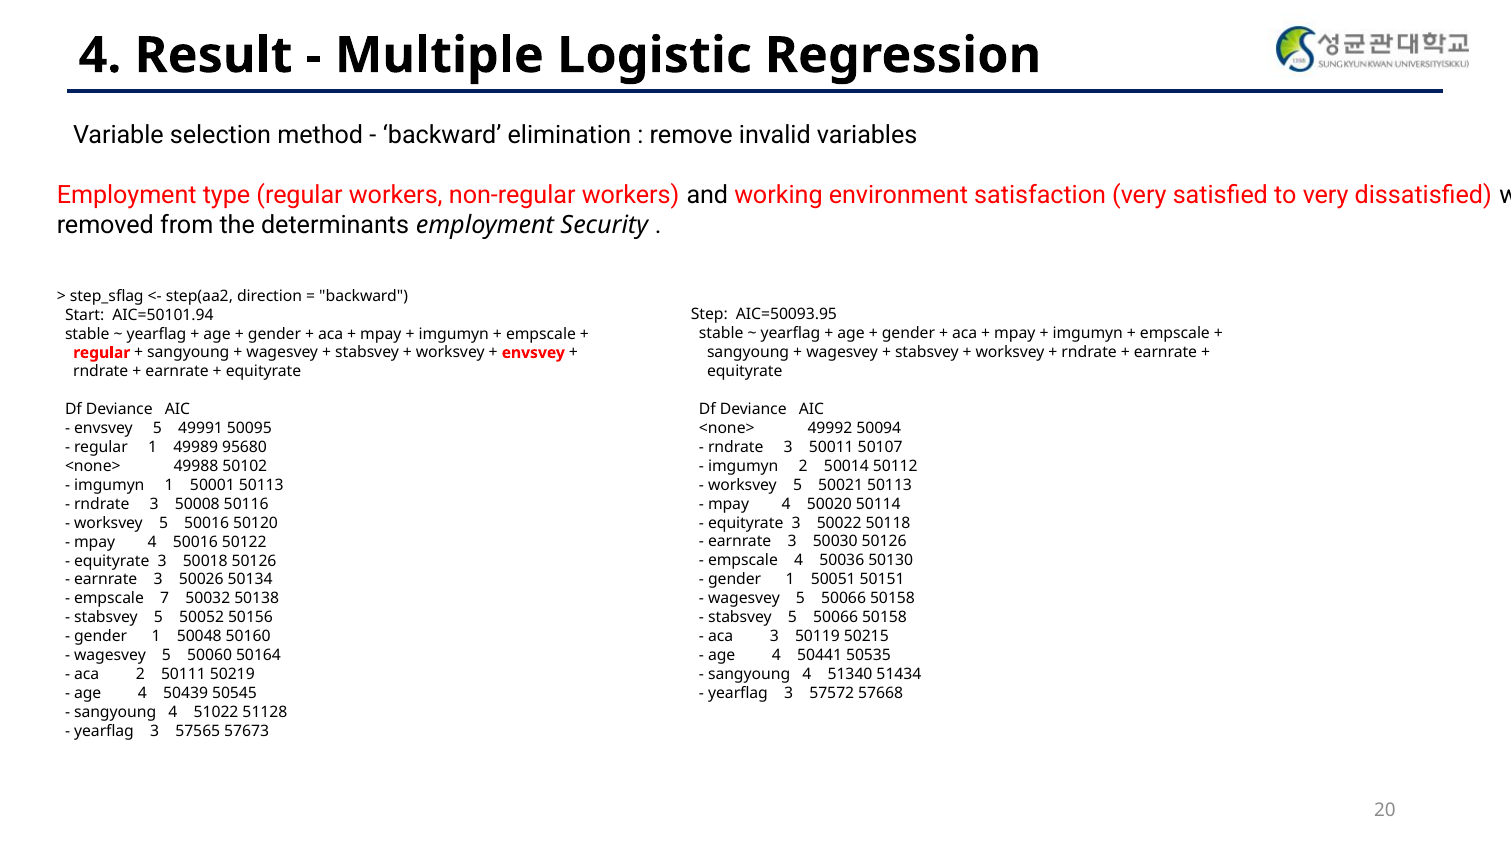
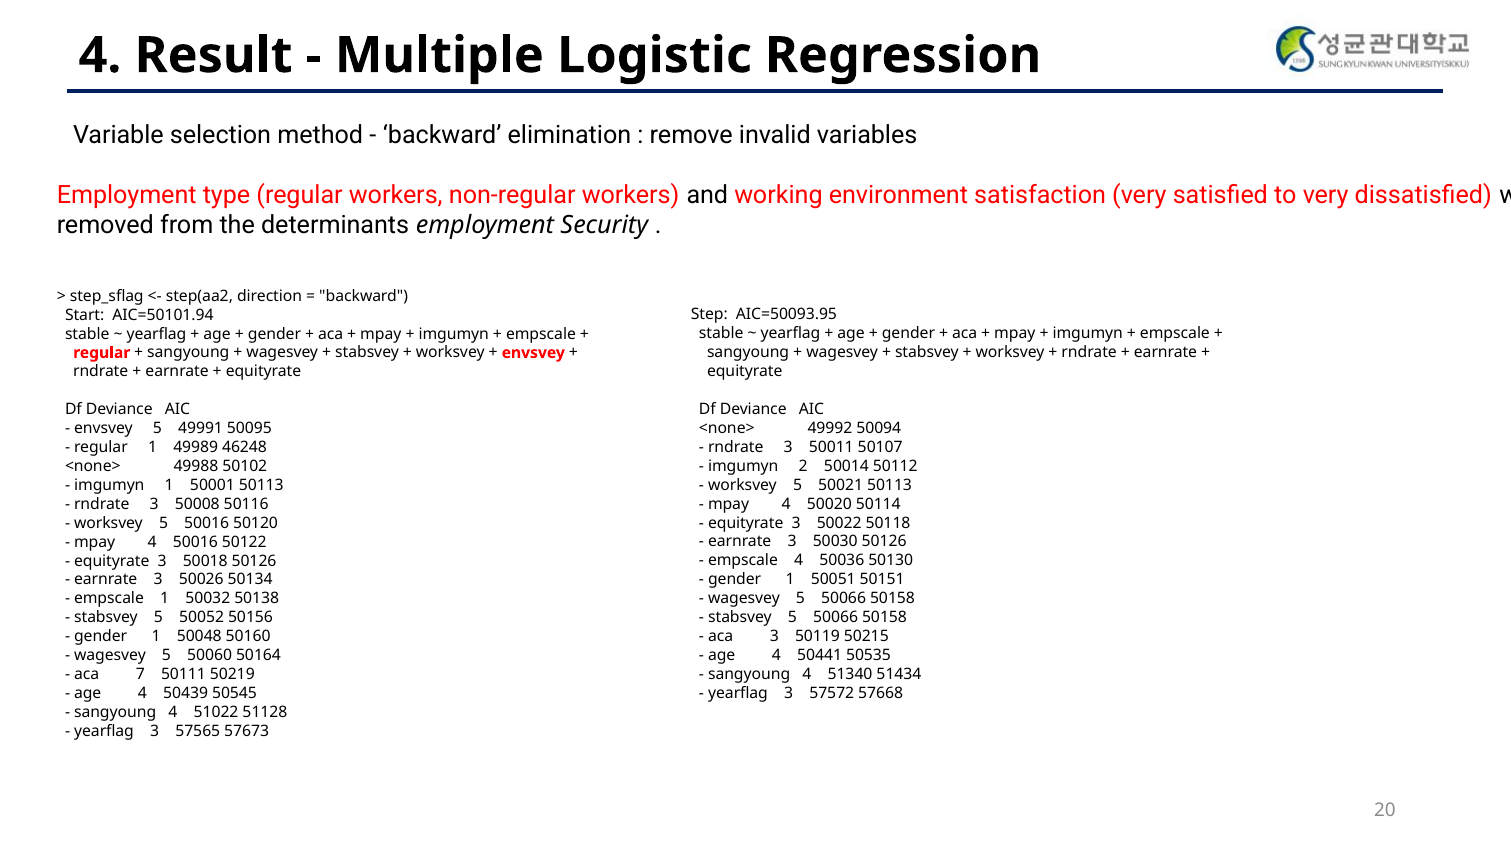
95680: 95680 -> 46248
empscale 7: 7 -> 1
aca 2: 2 -> 7
